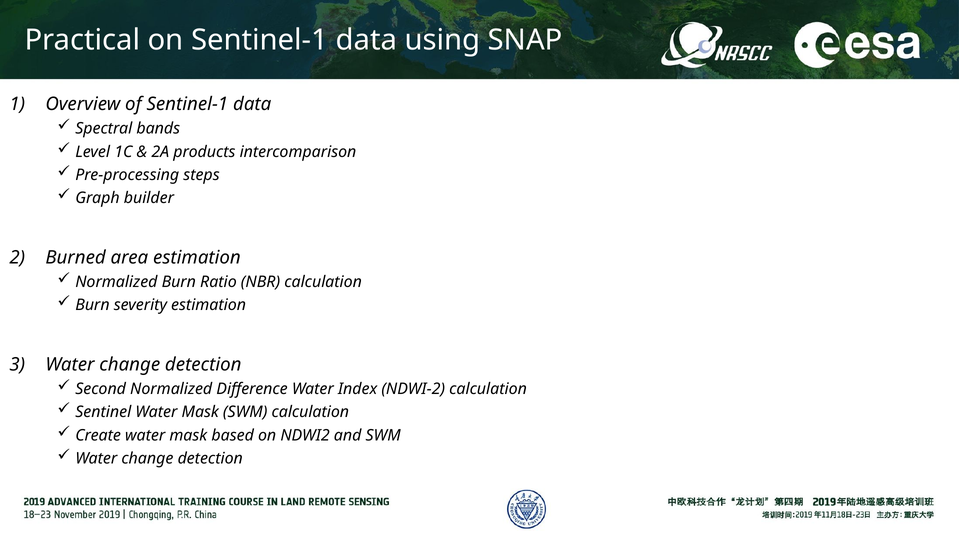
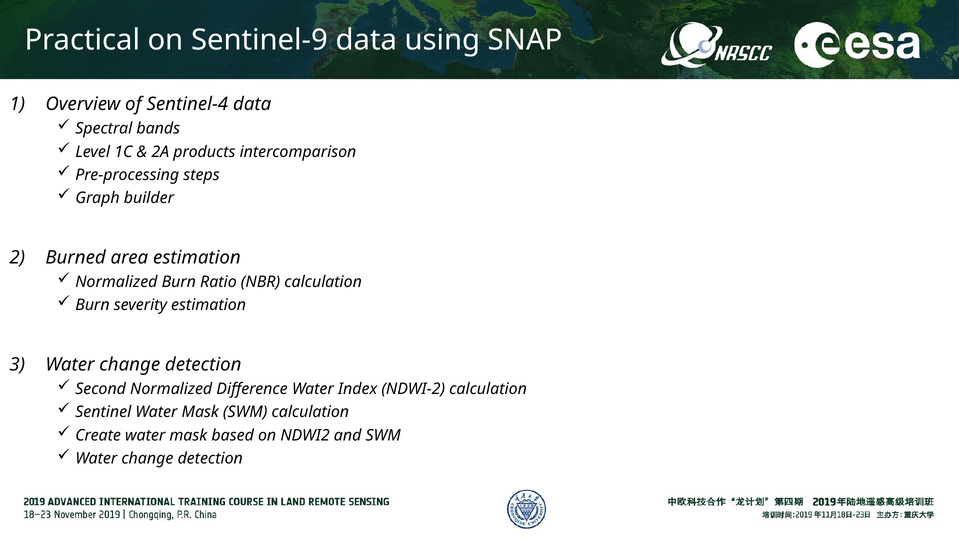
on Sentinel-1: Sentinel-1 -> Sentinel-9
of Sentinel-1: Sentinel-1 -> Sentinel-4
